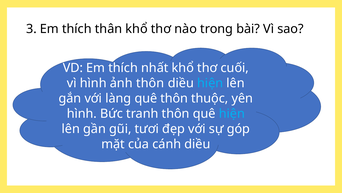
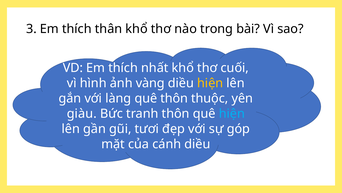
ảnh thôn: thôn -> vàng
hiện at (210, 83) colour: light blue -> yellow
hình at (82, 113): hình -> giàu
